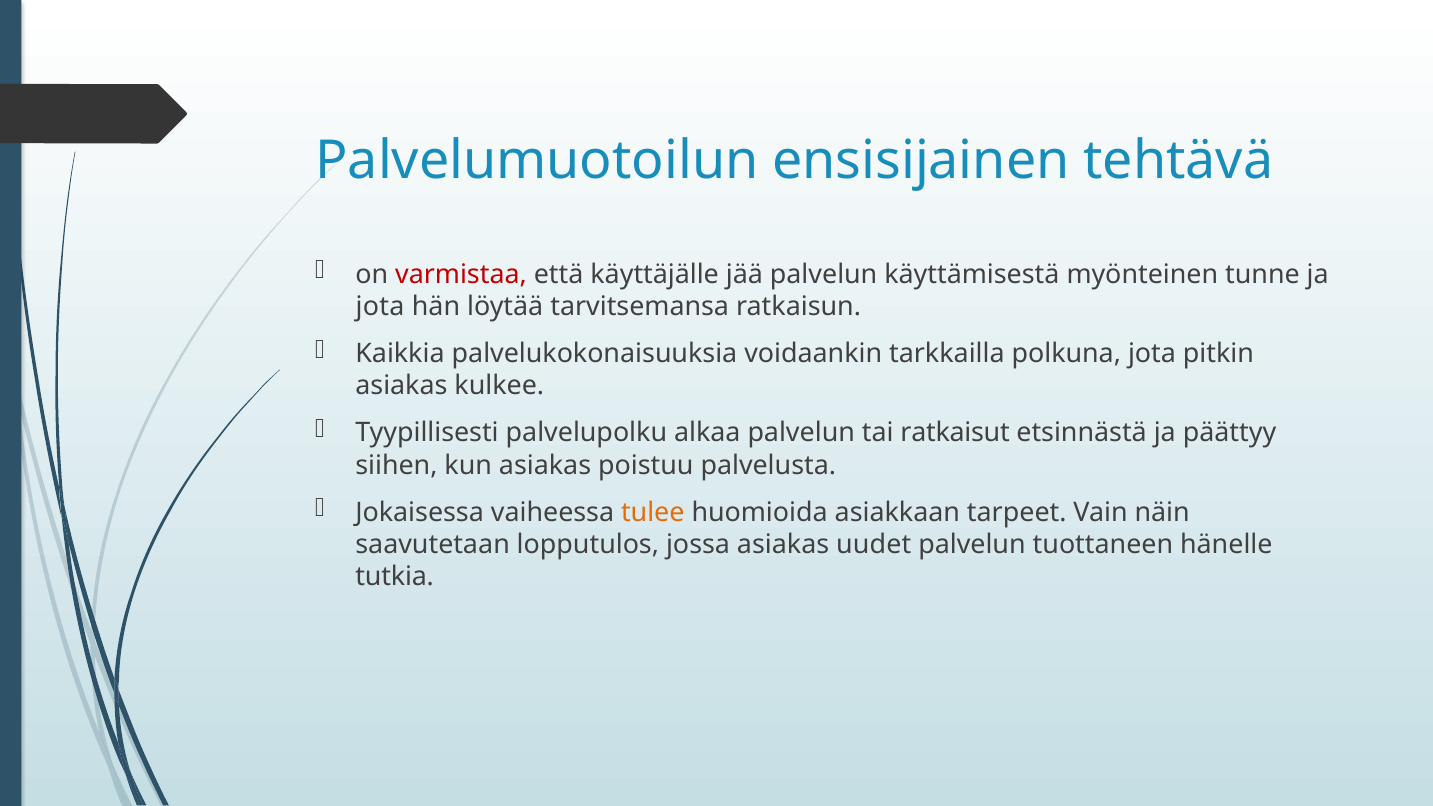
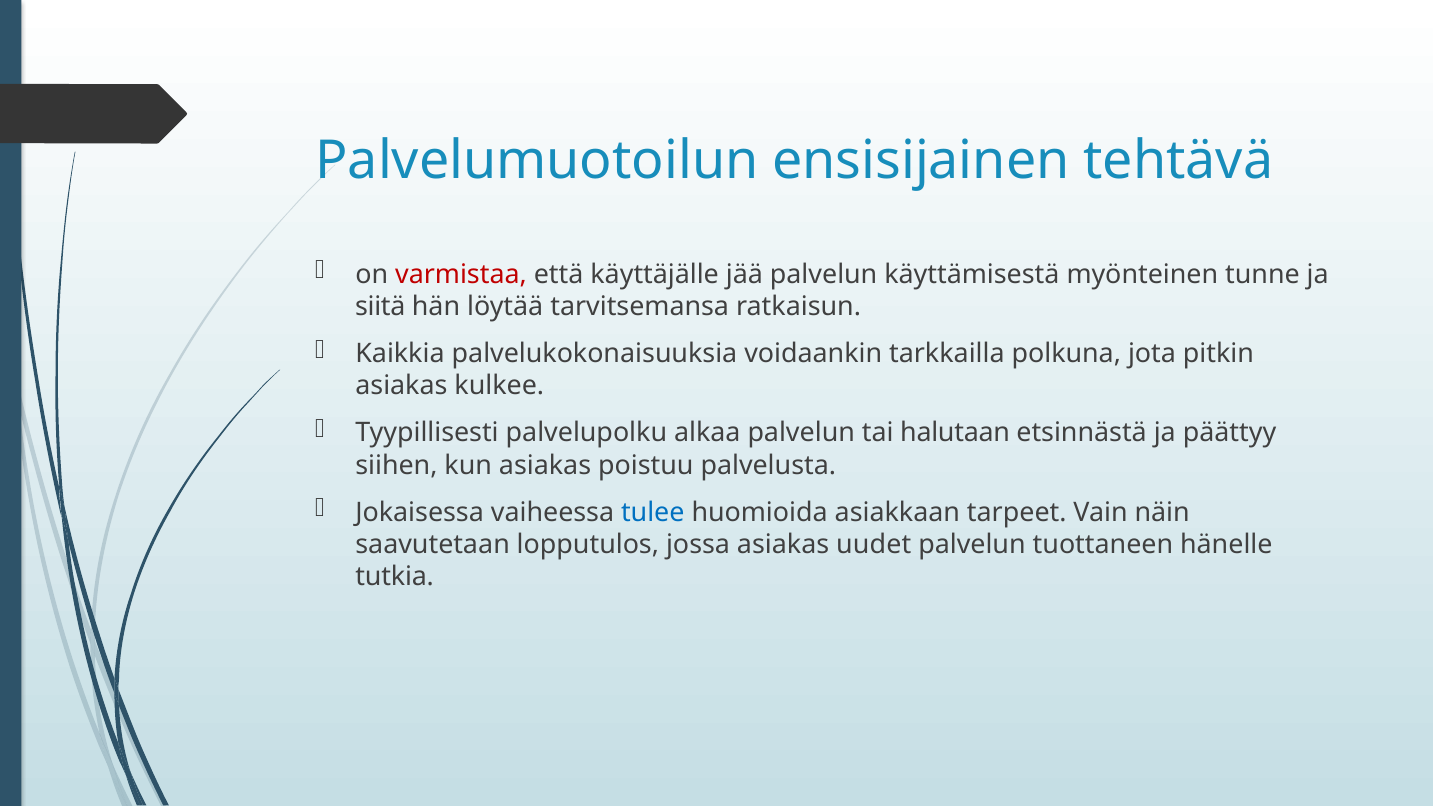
jota at (380, 306): jota -> siitä
ratkaisut: ratkaisut -> halutaan
tulee colour: orange -> blue
